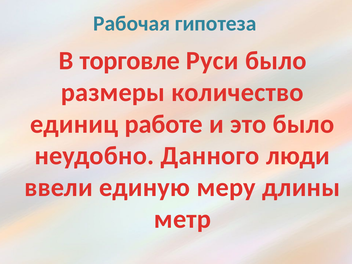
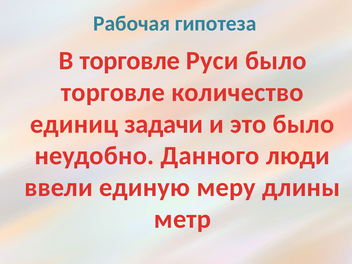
размеры at (113, 92): размеры -> торговле
работе: работе -> задачи
